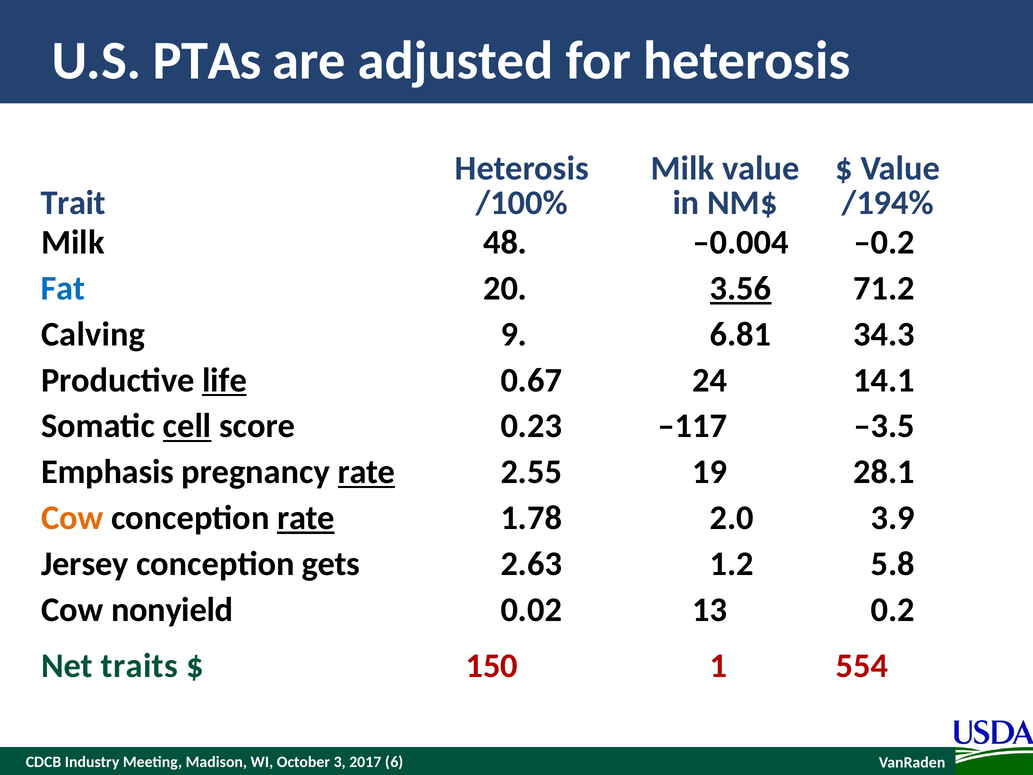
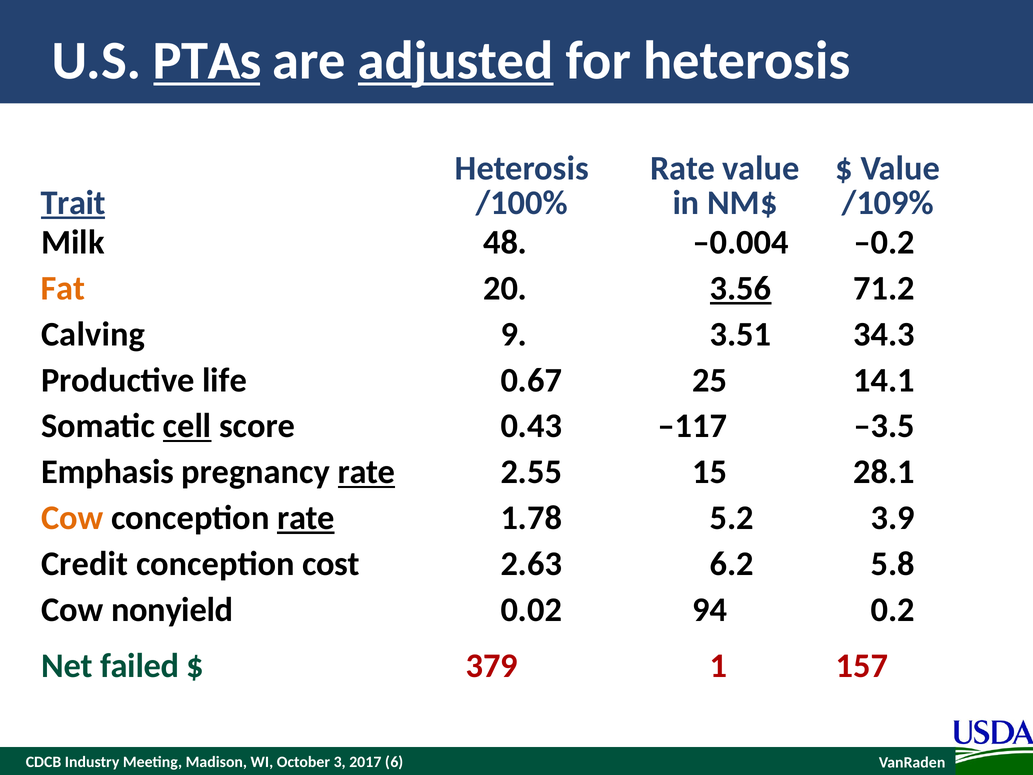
PTAs underline: none -> present
adjusted underline: none -> present
Milk at (683, 168): Milk -> Rate
Trait underline: none -> present
/194%: /194% -> /109%
Fat colour: blue -> orange
6.81: 6.81 -> 3.51
life underline: present -> none
24: 24 -> 25
0.23: 0.23 -> 0.43
19: 19 -> 15
2.0: 2.0 -> 5.2
Jersey: Jersey -> Credit
gets: gets -> cost
1.2: 1.2 -> 6.2
13: 13 -> 94
traits: traits -> failed
150: 150 -> 379
554: 554 -> 157
